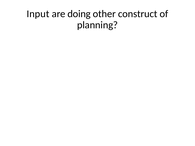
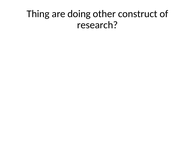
Input: Input -> Thing
planning: planning -> research
